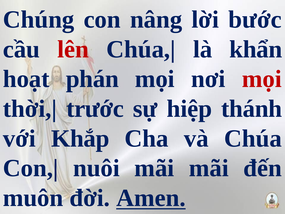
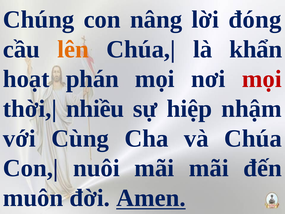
bước: bước -> đóng
lên colour: red -> orange
trước: trước -> nhiều
thánh: thánh -> nhậm
Khắp: Khắp -> Cùng
